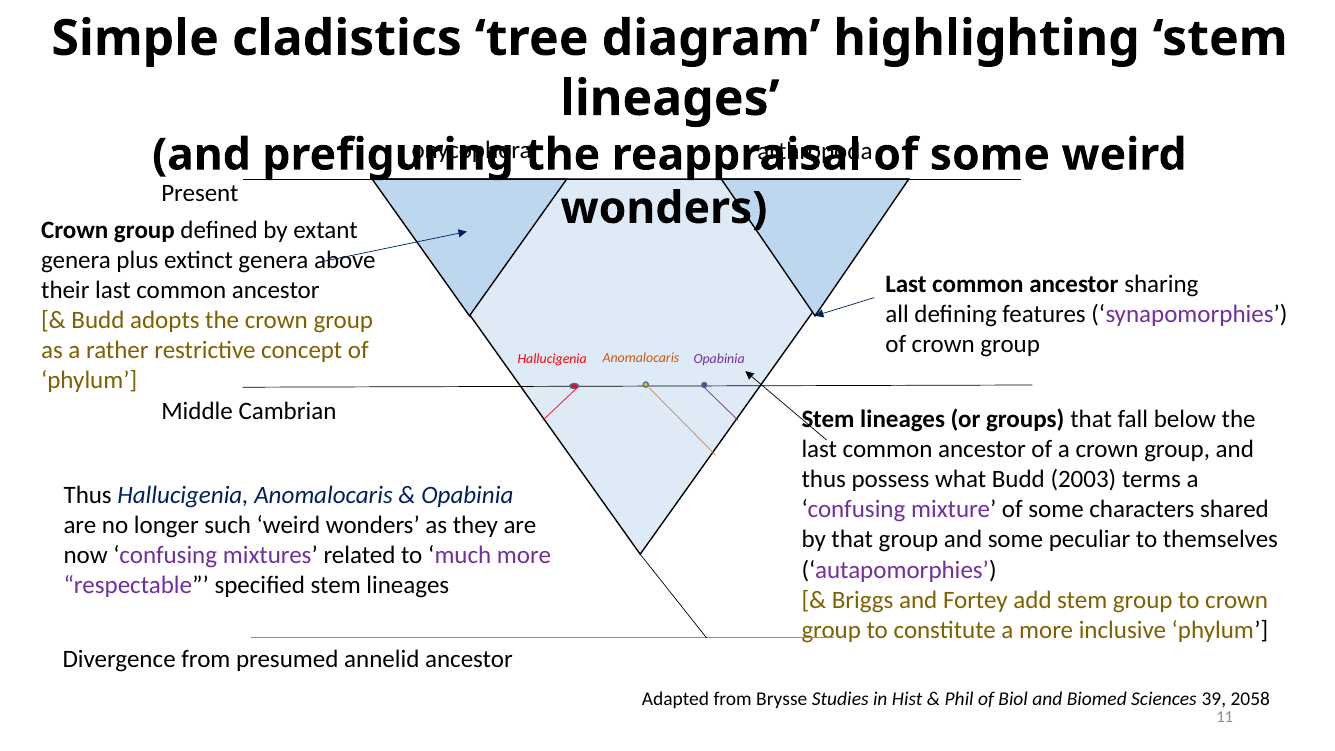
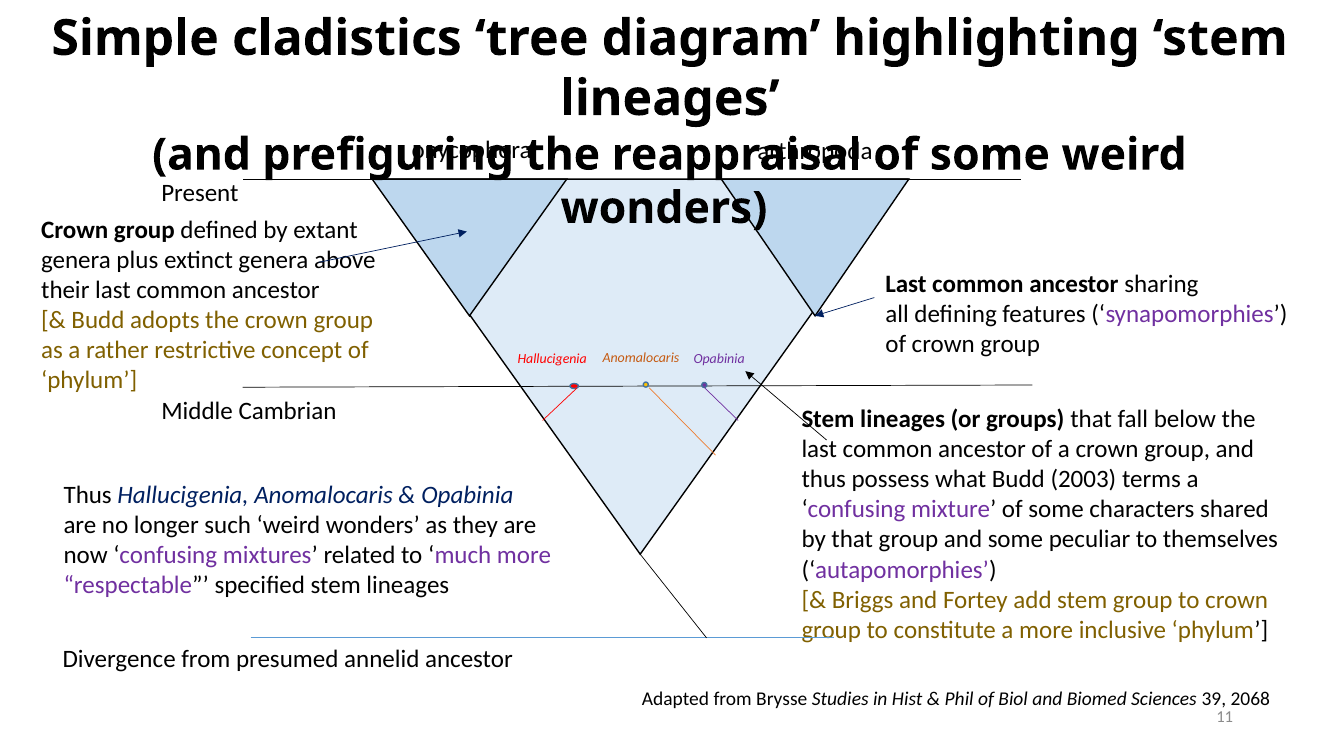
2058: 2058 -> 2068
